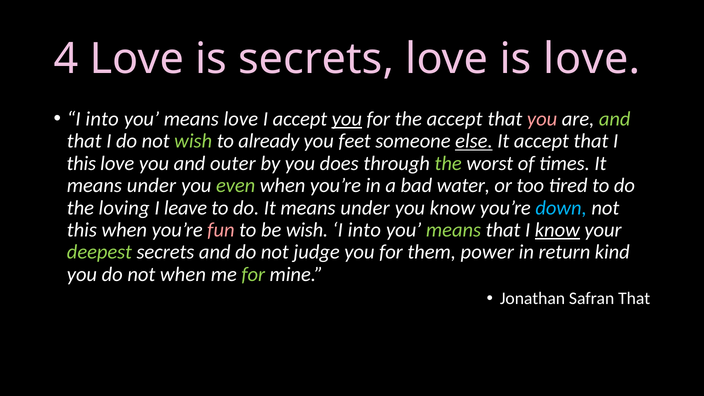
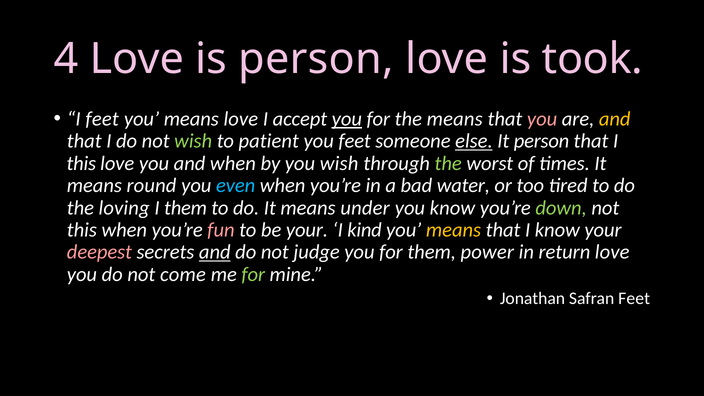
is secrets: secrets -> person
is love: love -> took
into at (102, 119): into -> feet
the accept: accept -> means
and at (615, 119) colour: light green -> yellow
already: already -> patient
It accept: accept -> person
and outer: outer -> when
you does: does -> wish
under at (151, 186): under -> round
even colour: light green -> light blue
I leave: leave -> them
down colour: light blue -> light green
be wish: wish -> your
into at (364, 230): into -> kind
means at (454, 230) colour: light green -> yellow
know at (557, 230) underline: present -> none
deepest colour: light green -> pink
and at (215, 252) underline: none -> present
return kind: kind -> love
not when: when -> come
Safran That: That -> Feet
